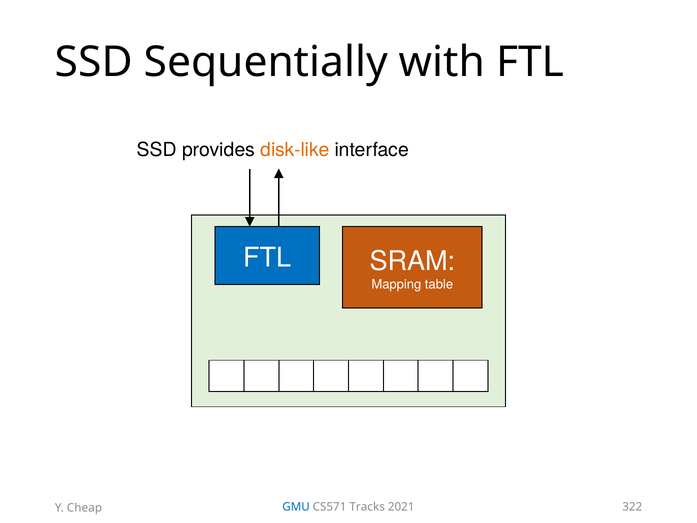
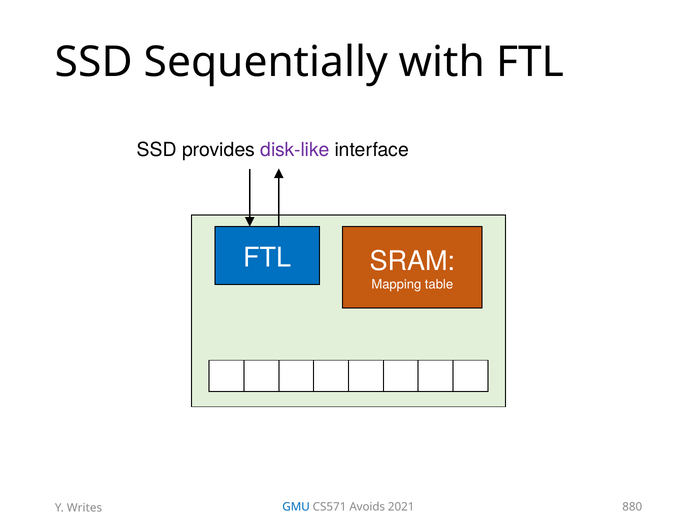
disk-like colour: orange -> purple
Tracks: Tracks -> Avoids
322: 322 -> 880
Cheap: Cheap -> Writes
